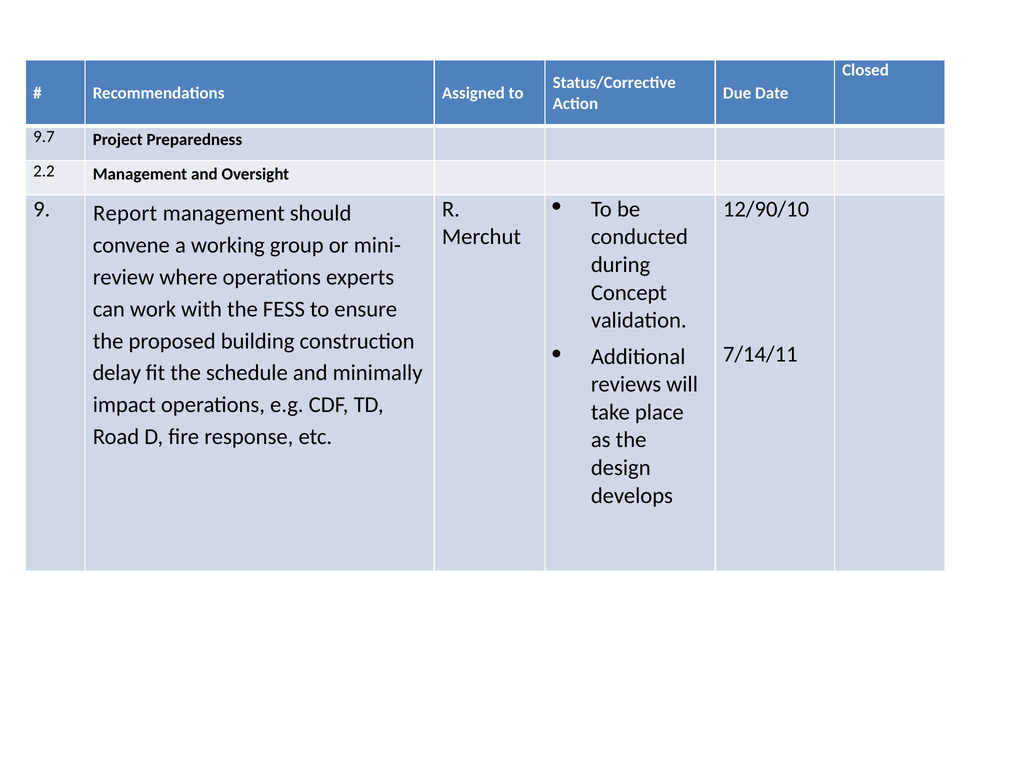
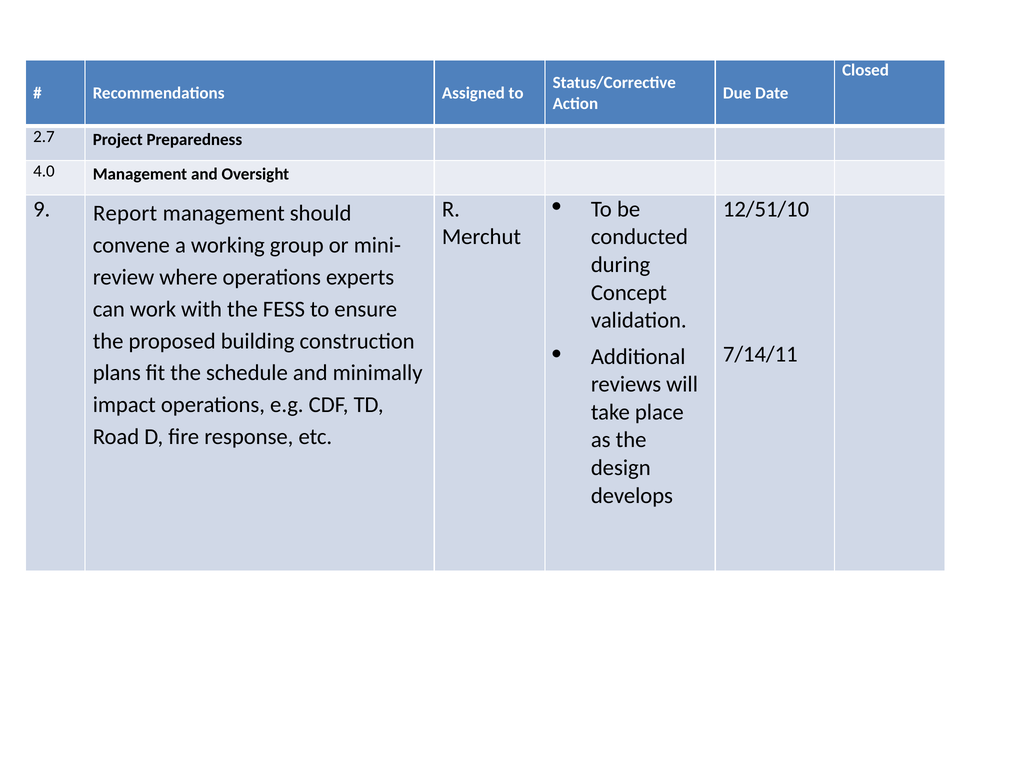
9.7: 9.7 -> 2.7
2.2: 2.2 -> 4.0
12/90/10: 12/90/10 -> 12/51/10
delay: delay -> plans
